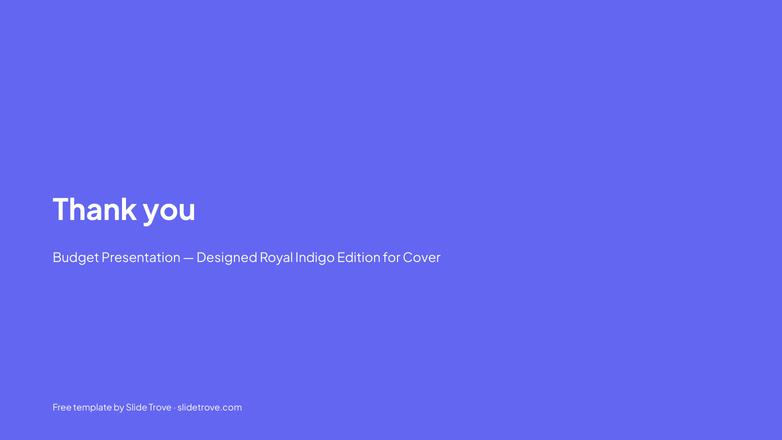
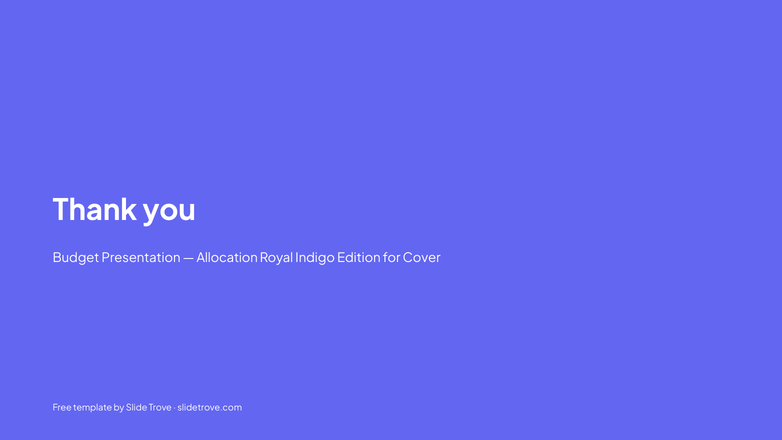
Designed: Designed -> Allocation
